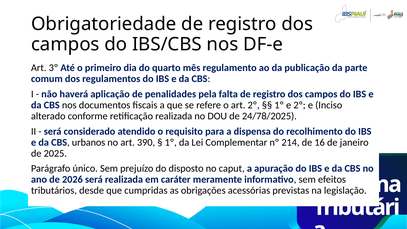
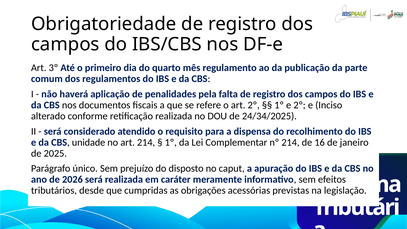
24/78/2025: 24/78/2025 -> 24/34/2025
urbanos: urbanos -> unidade
art 390: 390 -> 214
